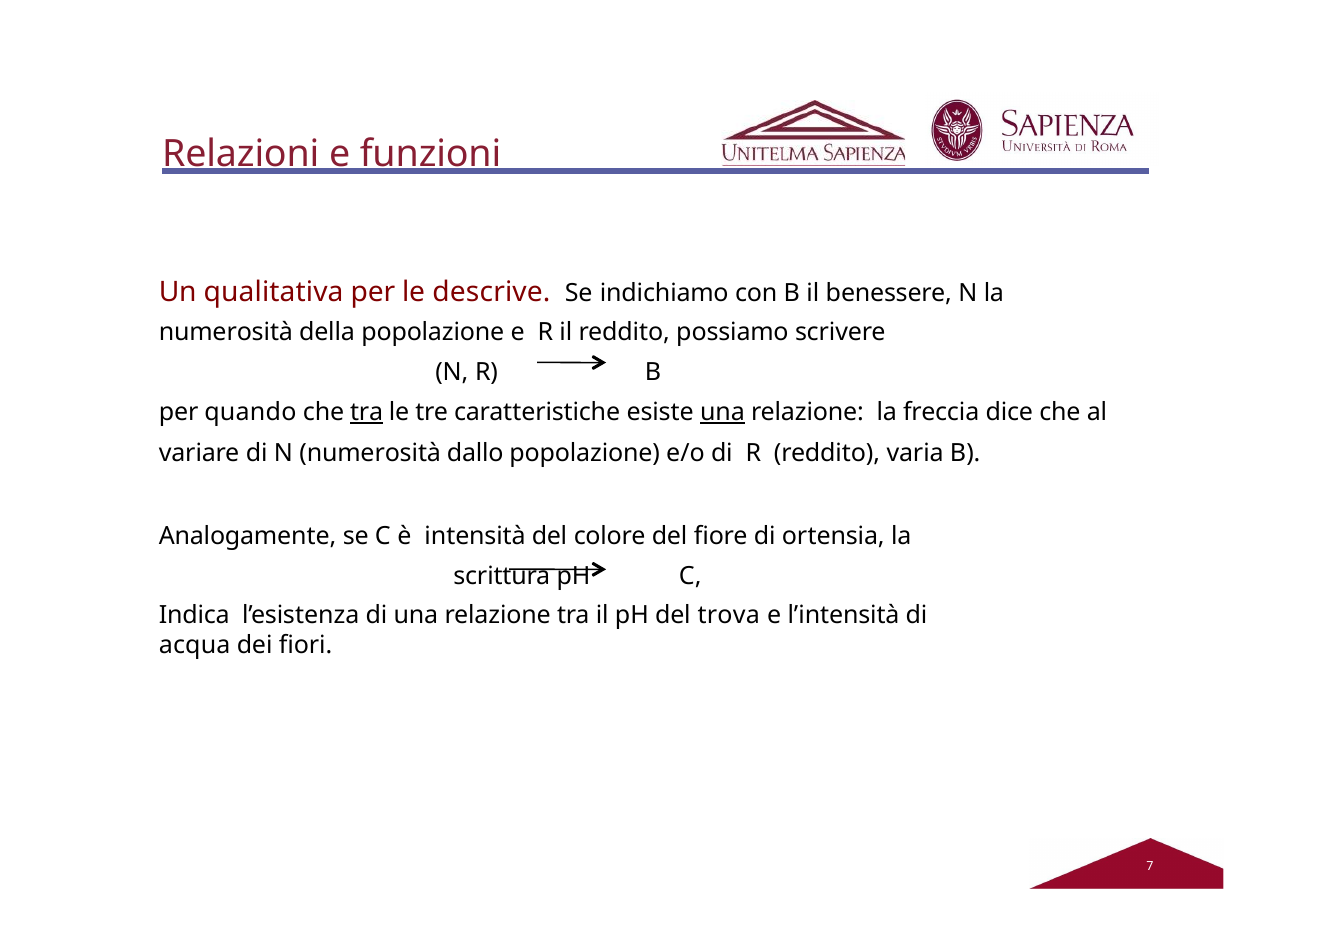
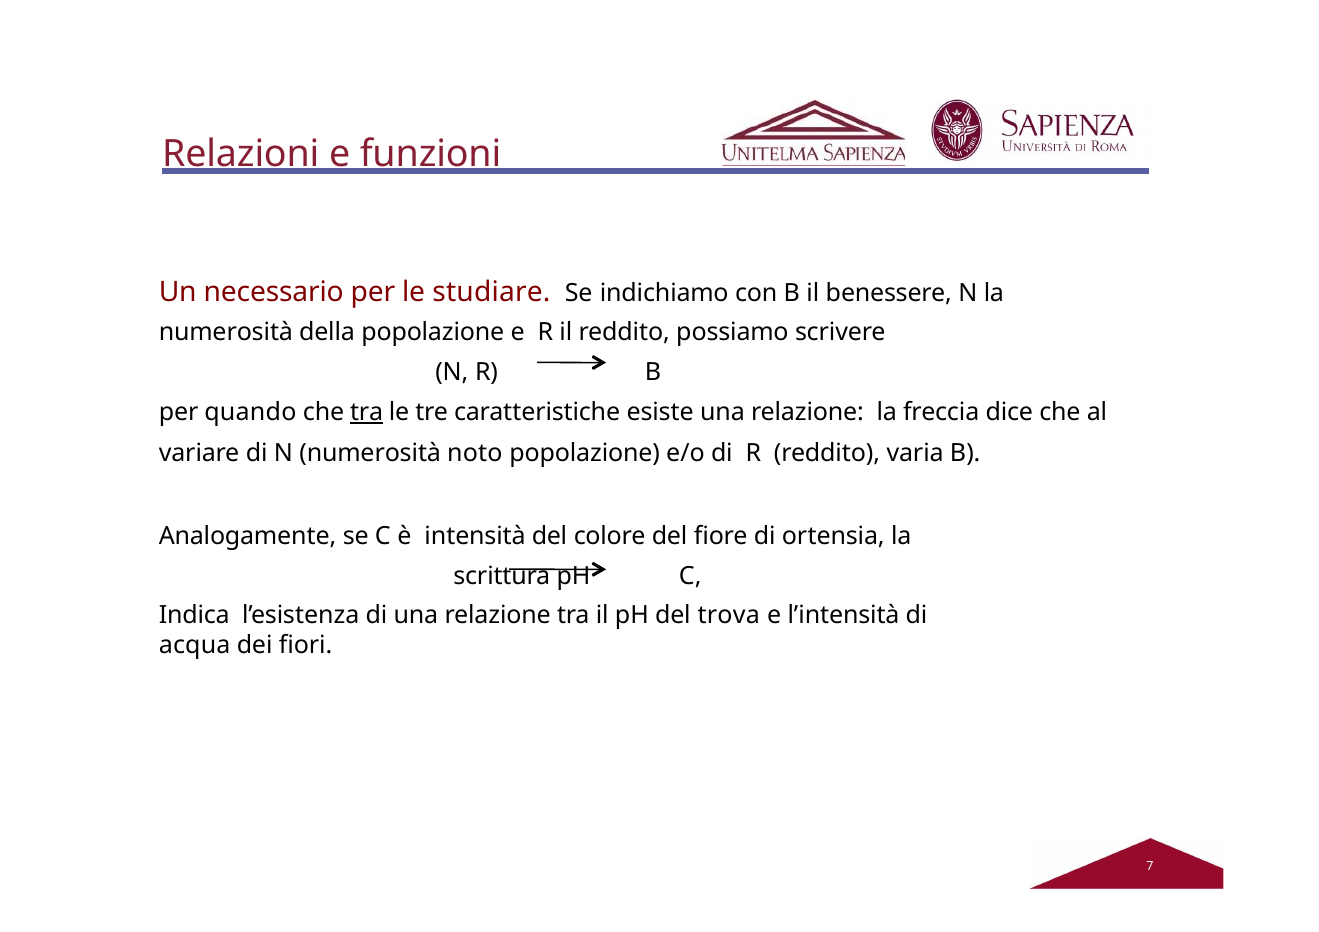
qualitativa: qualitativa -> necessario
descrive: descrive -> studiare
una at (722, 412) underline: present -> none
dallo: dallo -> noto
